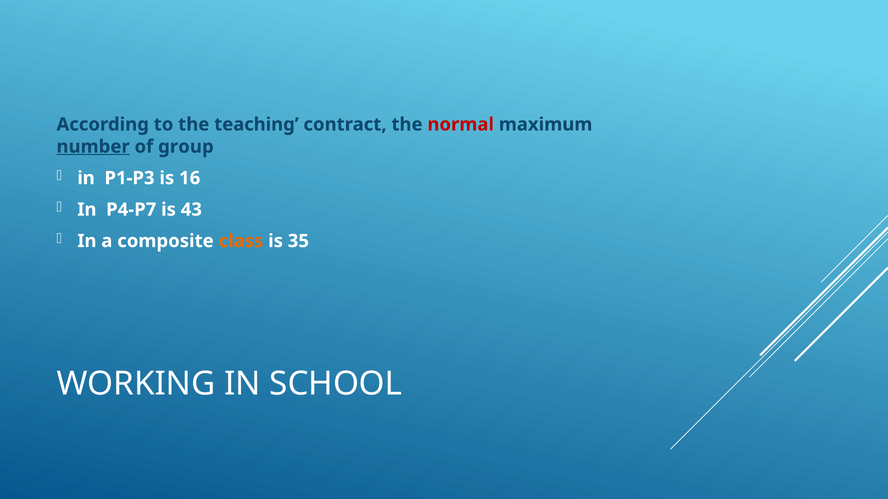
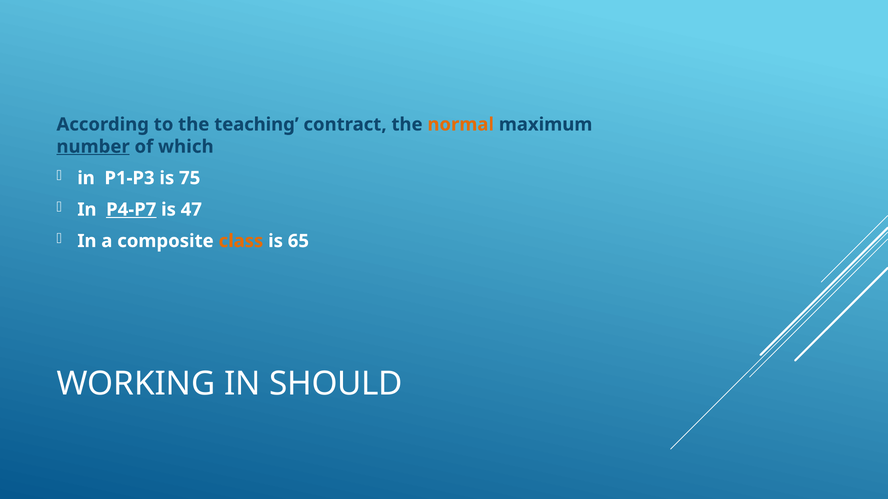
normal colour: red -> orange
group: group -> which
16: 16 -> 75
P4-P7 underline: none -> present
43: 43 -> 47
35: 35 -> 65
SCHOOL: SCHOOL -> SHOULD
